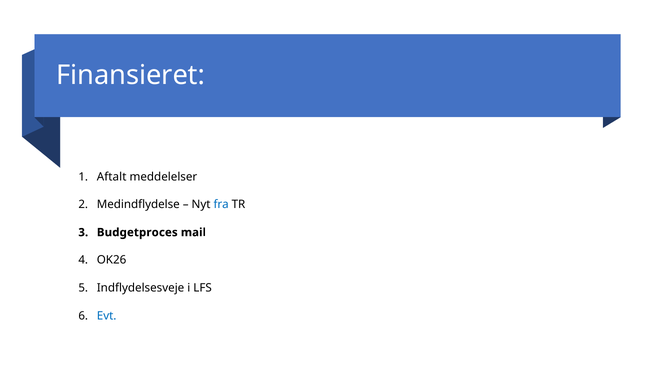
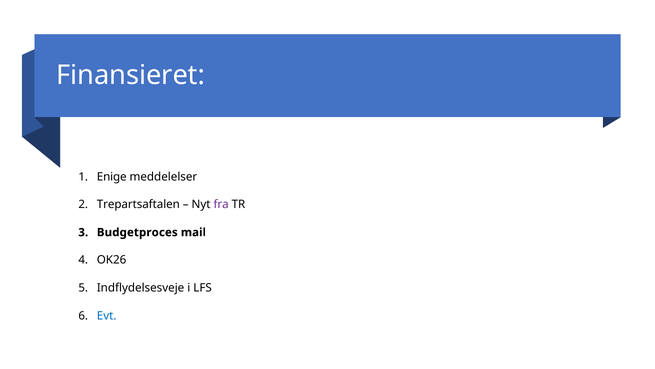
Aftalt: Aftalt -> Enige
Medindflydelse: Medindflydelse -> Trepartsaftalen
fra colour: blue -> purple
